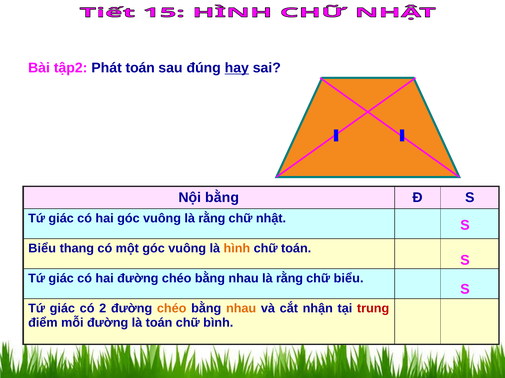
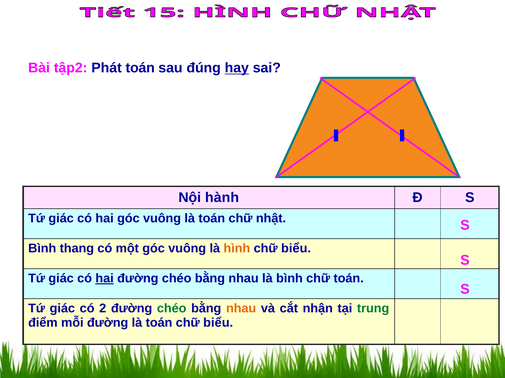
Nội bằng: bằng -> hành
vuông là rằng: rằng -> toán
Biểu at (42, 249): Biểu -> Bình
toán at (296, 249): toán -> biểu
hai at (105, 279) underline: none -> present
nhau là rằng: rằng -> bình
chữ biểu: biểu -> toán
chéo at (172, 309) colour: orange -> green
trung colour: red -> green
bình at (218, 323): bình -> biểu
